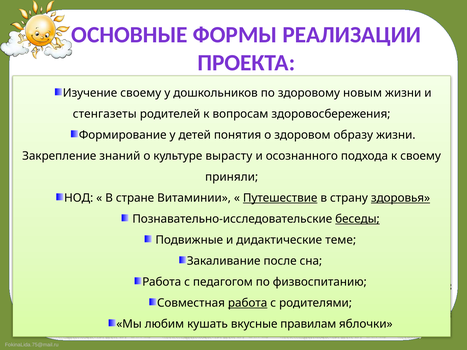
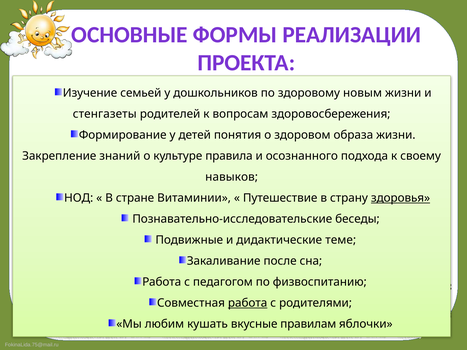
Изучение своему: своему -> семьей
образу: образу -> образа
вырасту: вырасту -> правила
приняли: приняли -> навыков
Путешествие underline: present -> none
беседы underline: present -> none
